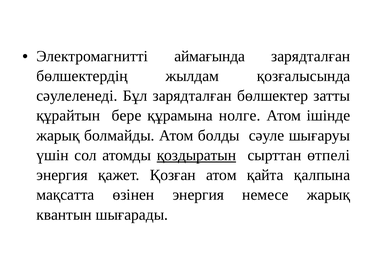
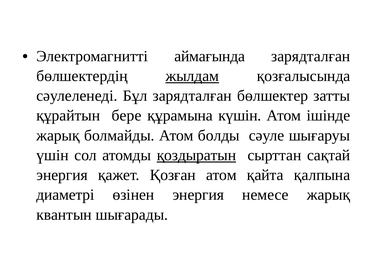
жылдам underline: none -> present
нолге: нолге -> күшін
өтпелі: өтпелі -> сақтай
мақсатта: мақсатта -> диаметрі
